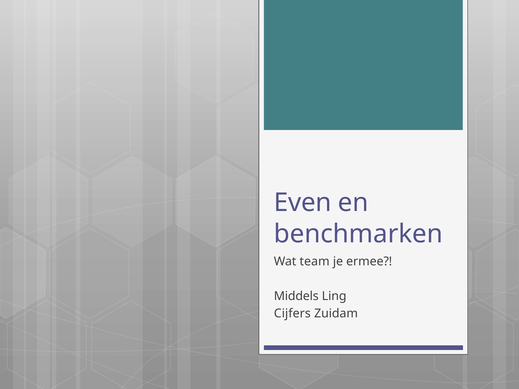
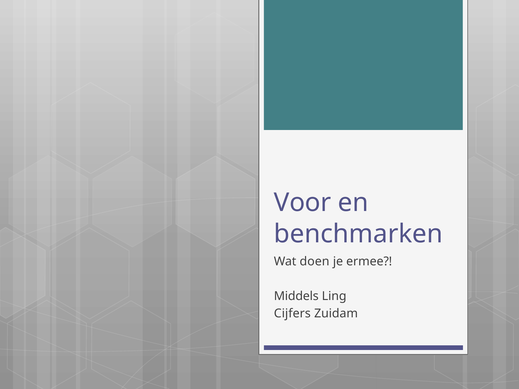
Even: Even -> Voor
team: team -> doen
